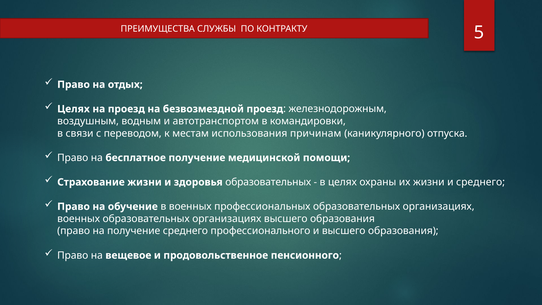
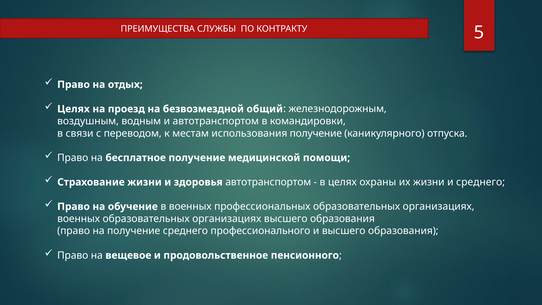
безвозмездной проезд: проезд -> общий
использования причинам: причинам -> получение
здоровья образовательных: образовательных -> автотранспортом
